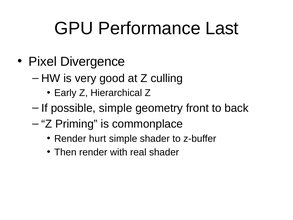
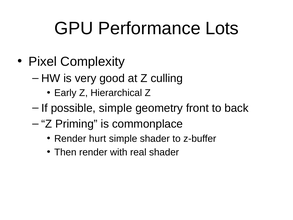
Last: Last -> Lots
Divergence: Divergence -> Complexity
